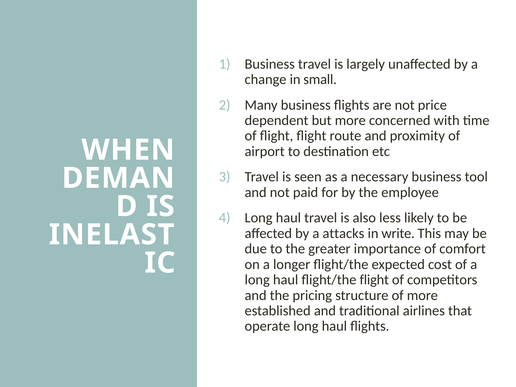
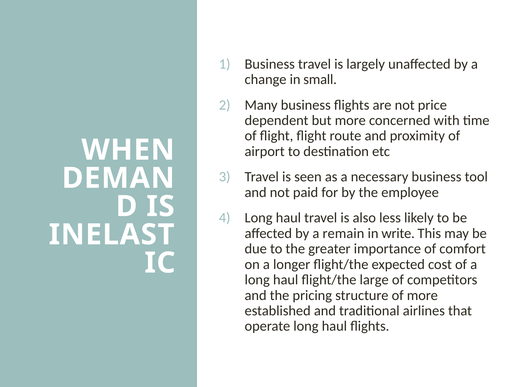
attacks: attacks -> remain
flight/the flight: flight -> large
